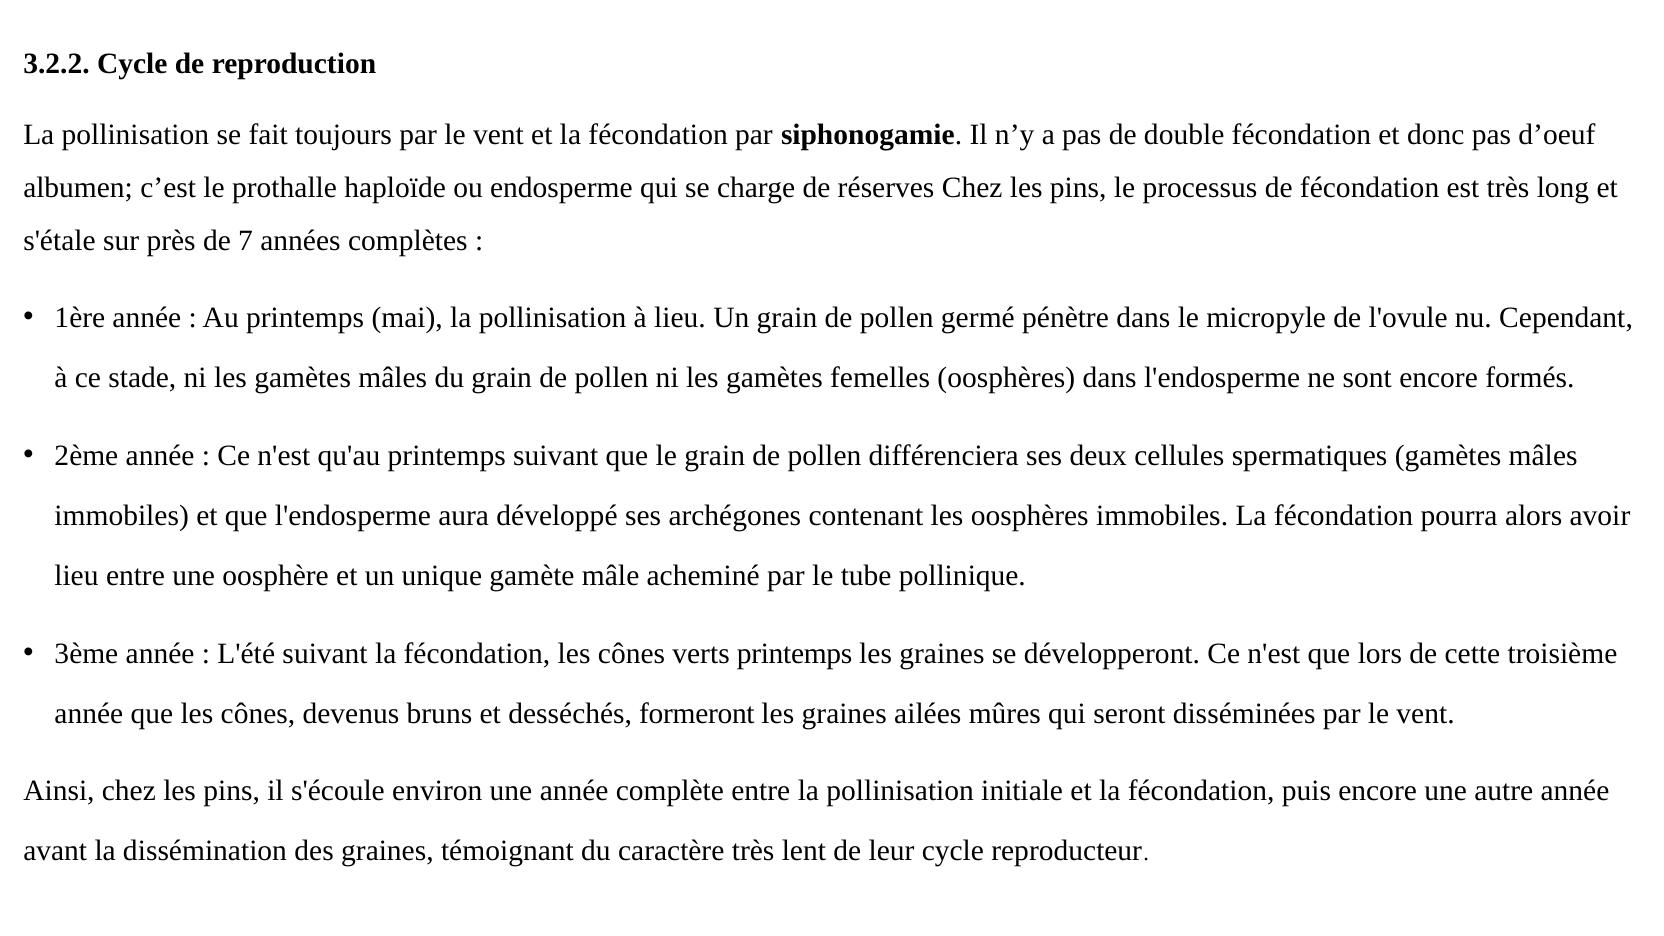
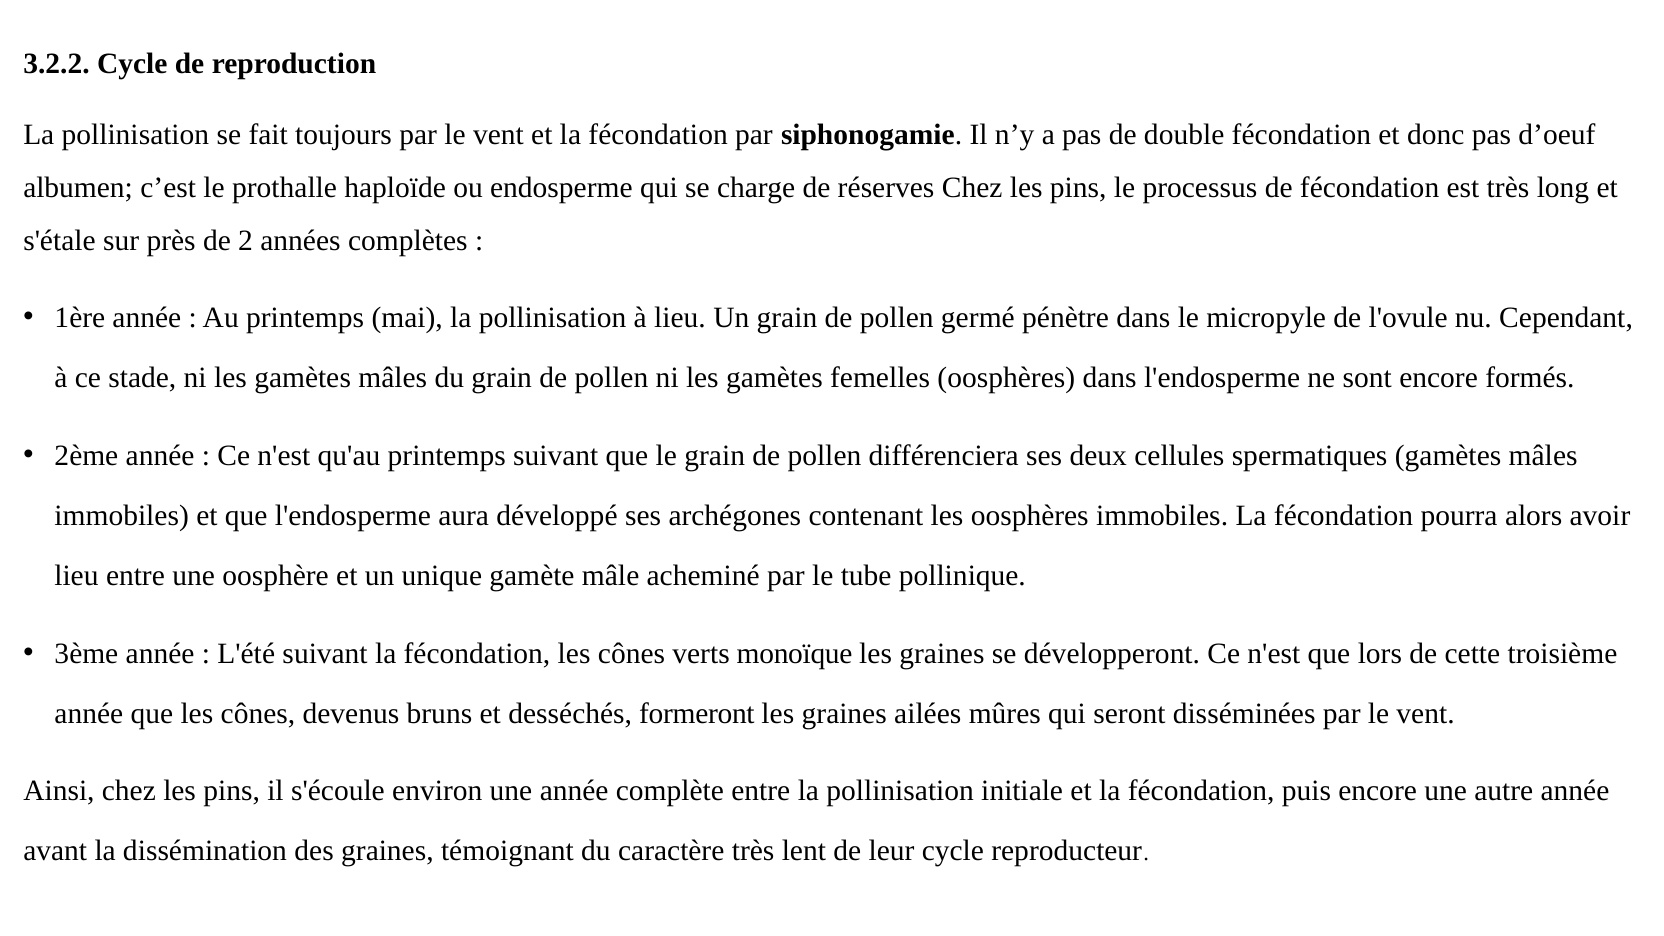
7: 7 -> 2
verts printemps: printemps -> monoïque
